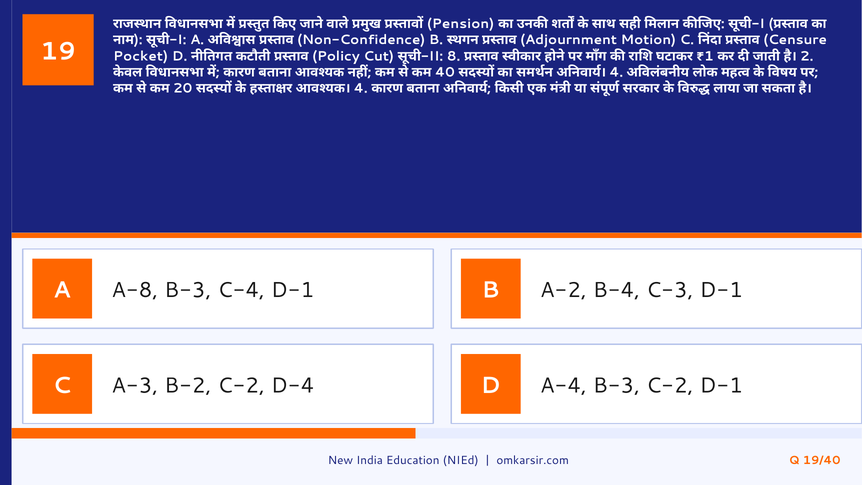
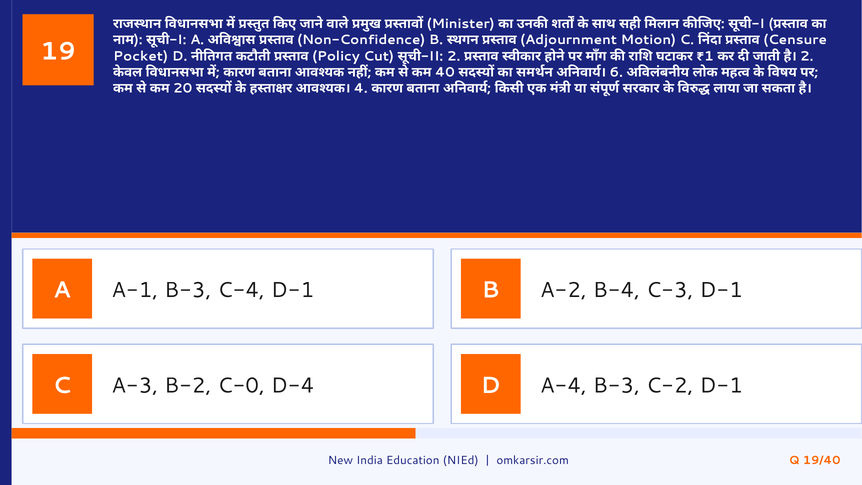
Pension: Pension -> Minister
8 at (454, 56): 8 -> 2
4 at (616, 72): 4 -> 6
A-8: A-8 -> A-1
B-2 C-2: C-2 -> C-0
